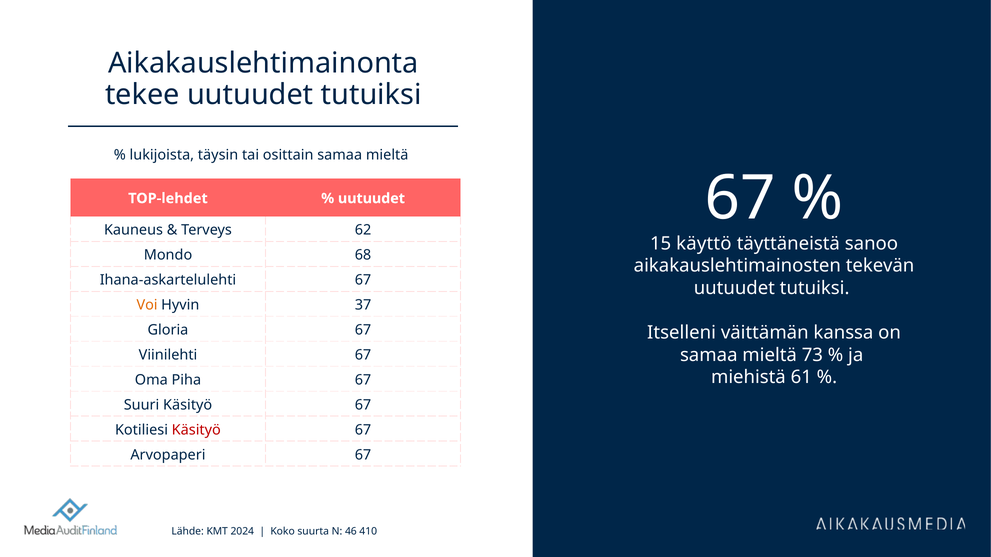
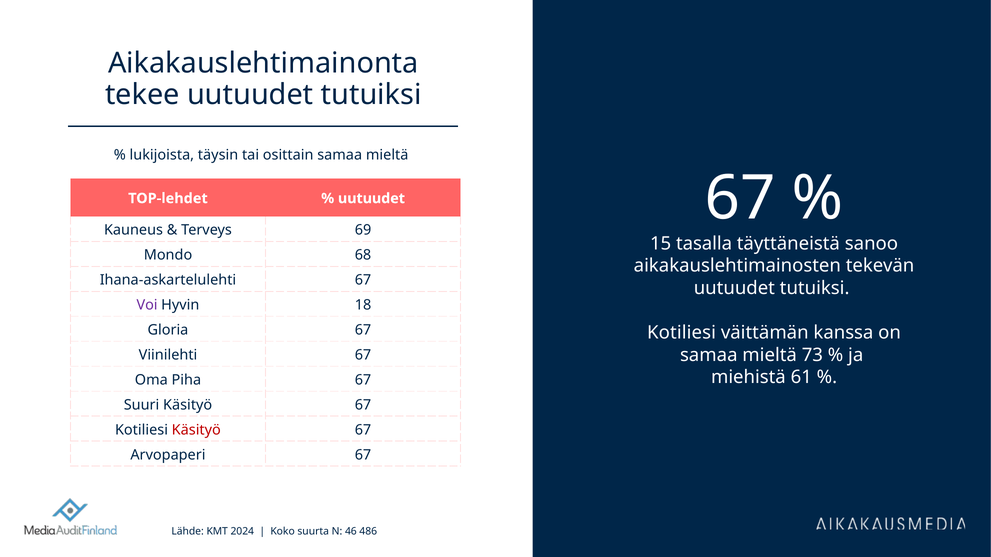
62: 62 -> 69
käyttö: käyttö -> tasalla
Voi colour: orange -> purple
37: 37 -> 18
Itselleni at (682, 333): Itselleni -> Kotiliesi
410: 410 -> 486
